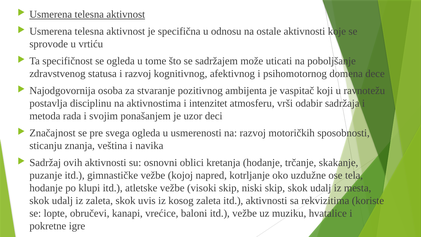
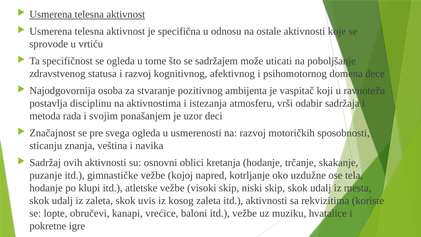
intenzitet: intenzitet -> istezanja
